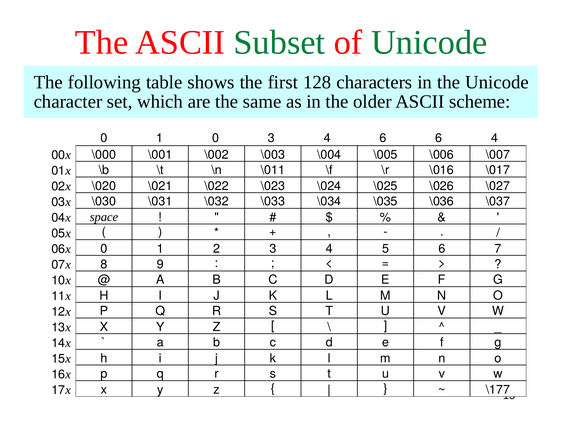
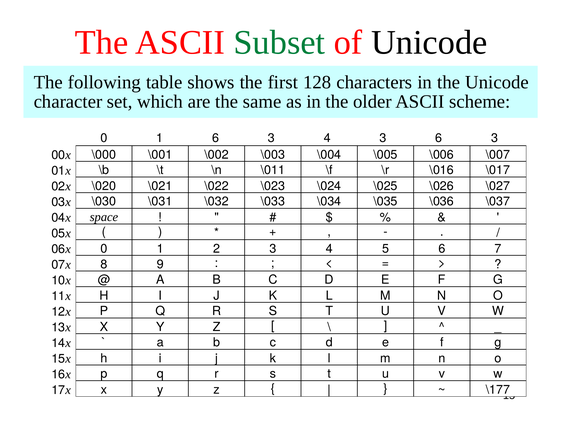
Unicode at (429, 42) colour: green -> black
1 0: 0 -> 6
4 6: 6 -> 3
4 at (495, 138): 4 -> 3
